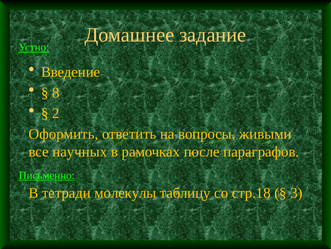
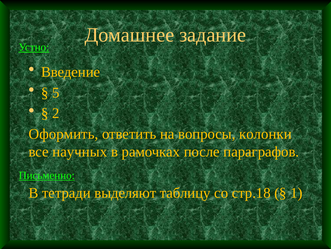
8: 8 -> 5
живыми: живыми -> колонки
молекулы: молекулы -> выделяют
3: 3 -> 1
